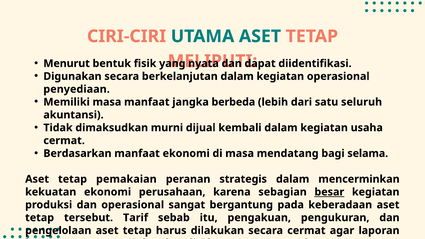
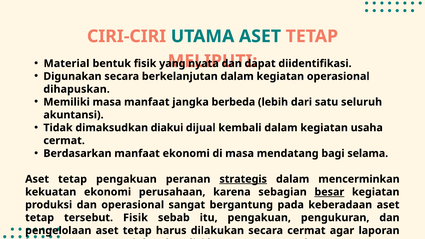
Menurut: Menurut -> Material
penyediaan: penyediaan -> dihapuskan
murni: murni -> diakui
tetap pemakaian: pemakaian -> pengakuan
strategis underline: none -> present
tersebut Tarif: Tarif -> Fisik
